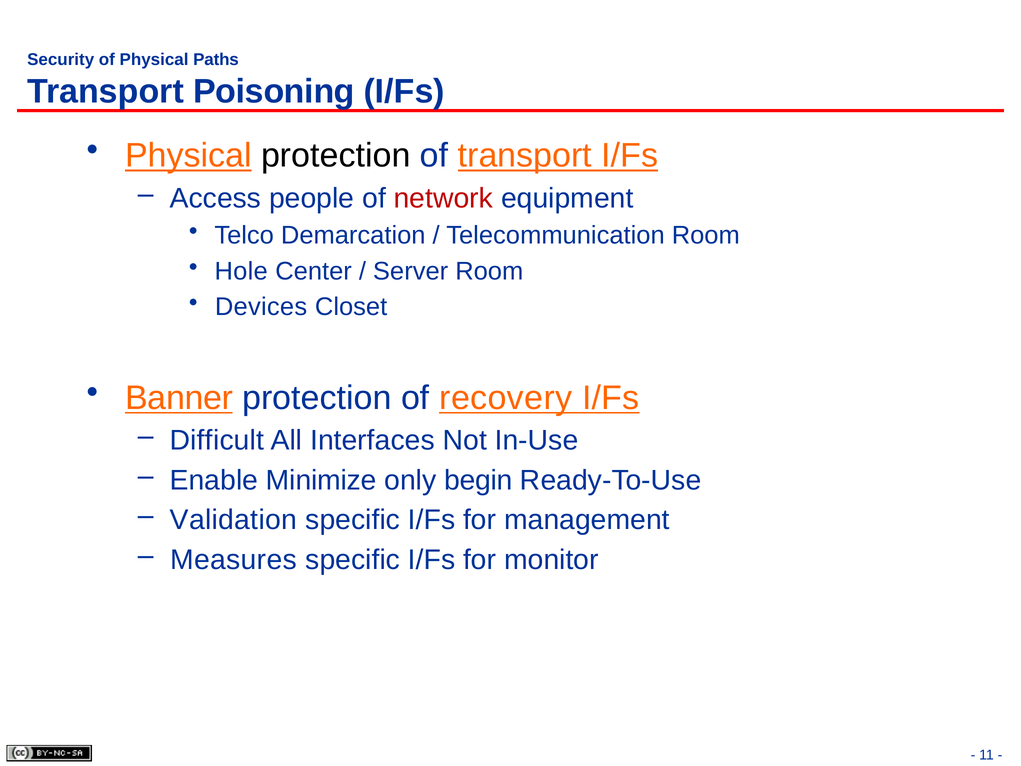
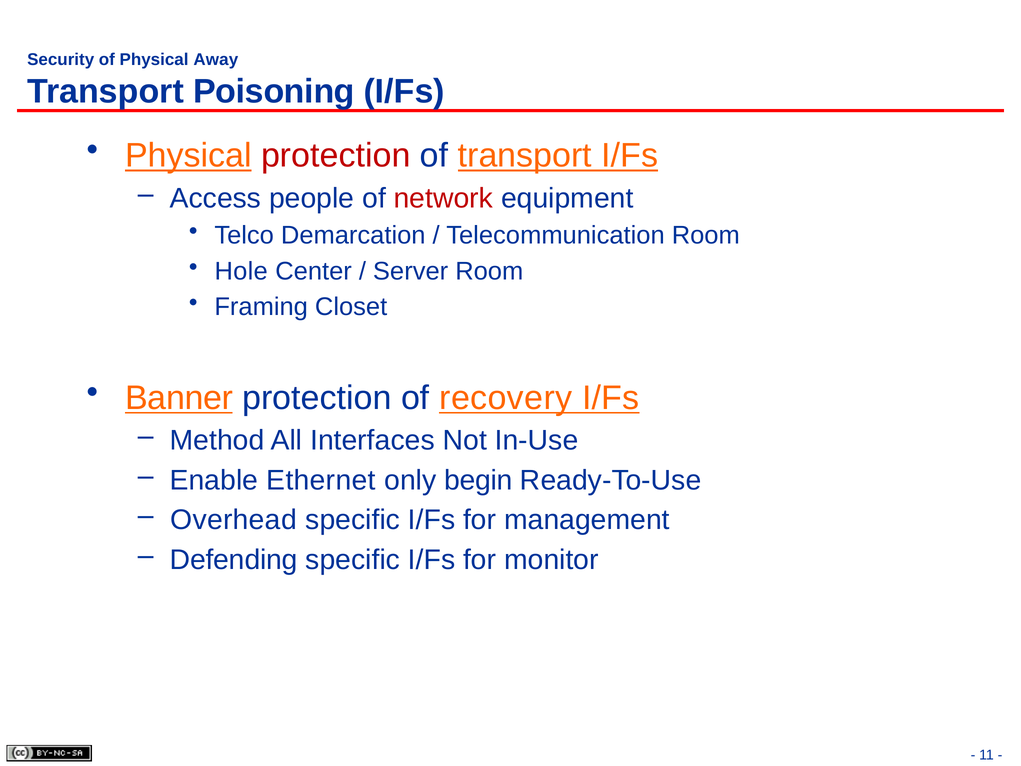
Paths: Paths -> Away
protection at (336, 156) colour: black -> red
Devices: Devices -> Framing
Difficult: Difficult -> Method
Minimize: Minimize -> Ethernet
Validation: Validation -> Overhead
Measures: Measures -> Defending
